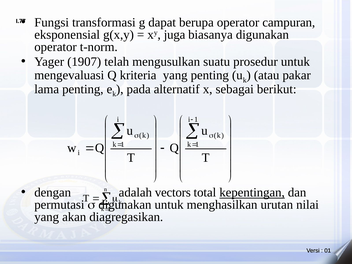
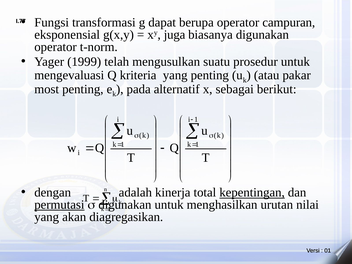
1907: 1907 -> 1999
lama: lama -> most
vectors: vectors -> kinerja
permutasi underline: none -> present
